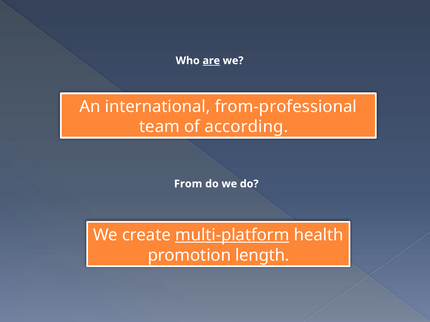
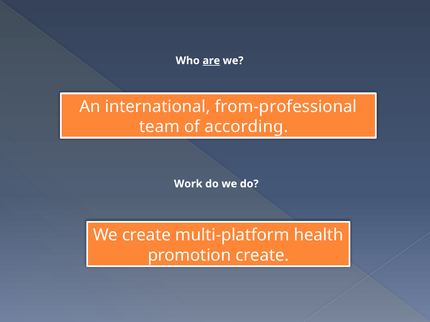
From: From -> Work
multi-platform underline: present -> none
promotion length: length -> create
